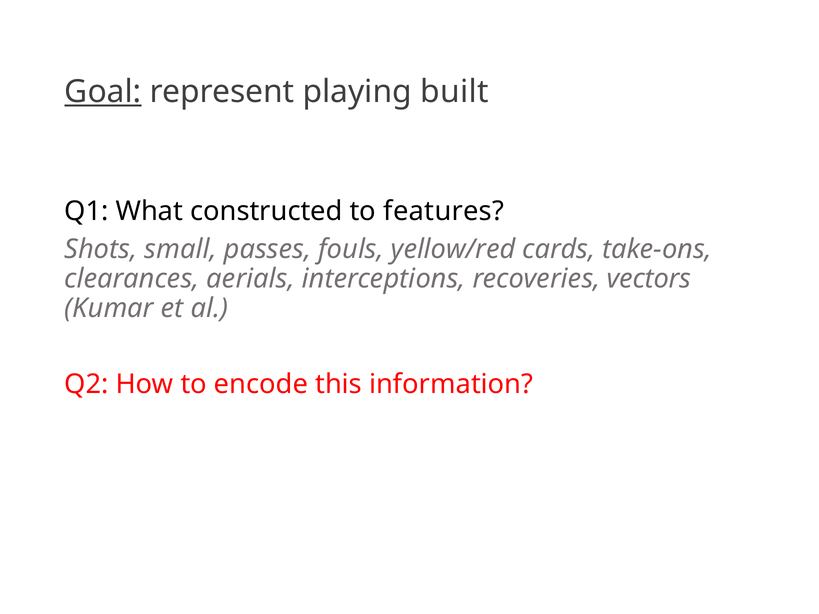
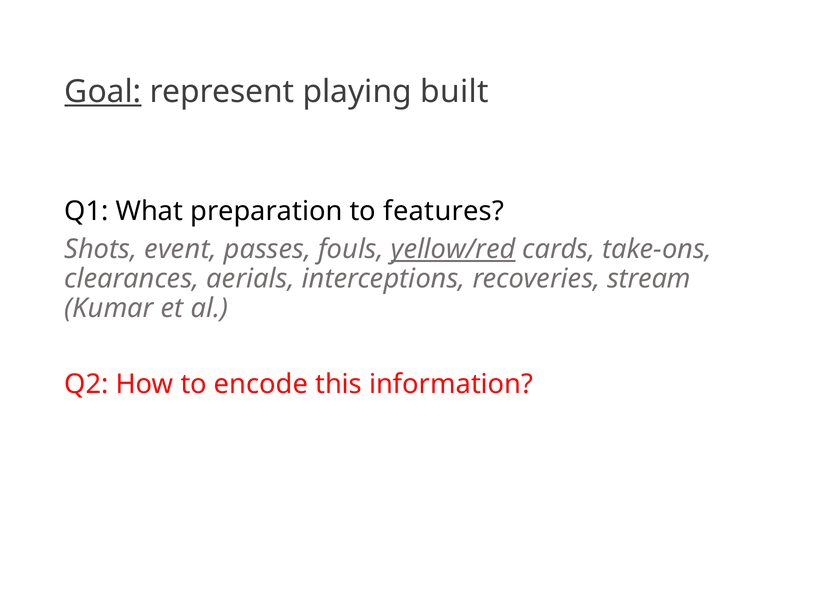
constructed: constructed -> preparation
small: small -> event
yellow/red underline: none -> present
vectors: vectors -> stream
